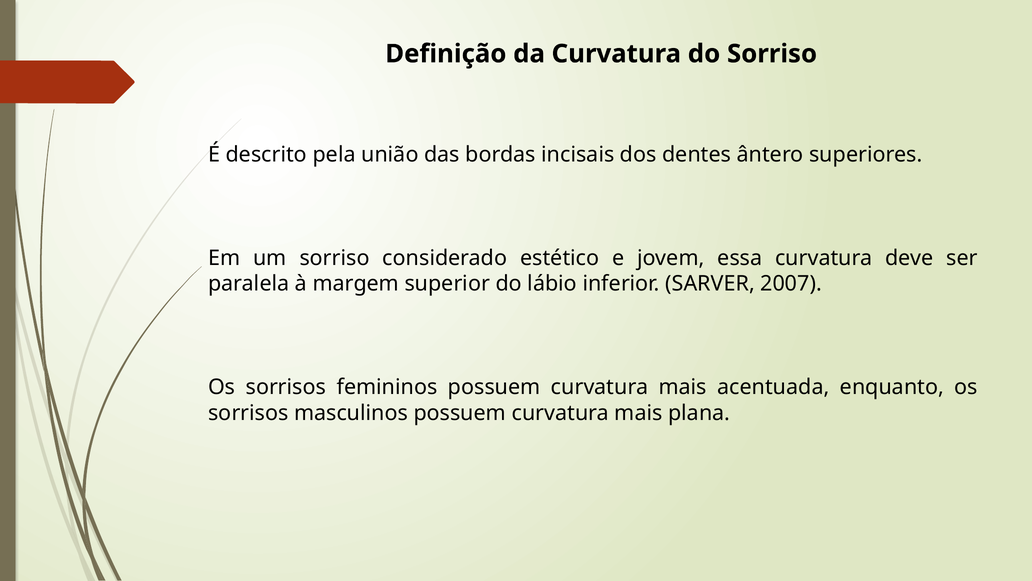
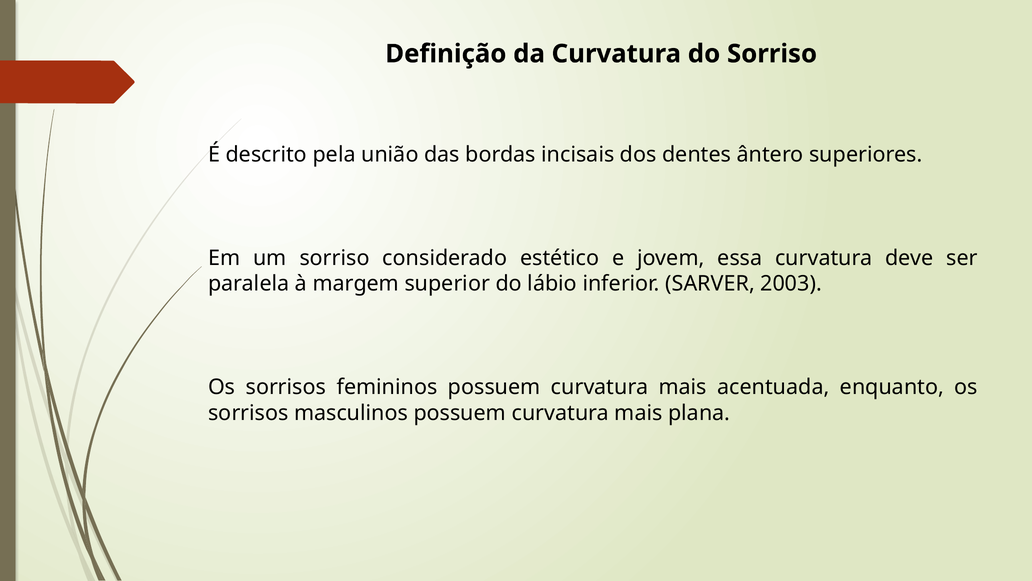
2007: 2007 -> 2003
